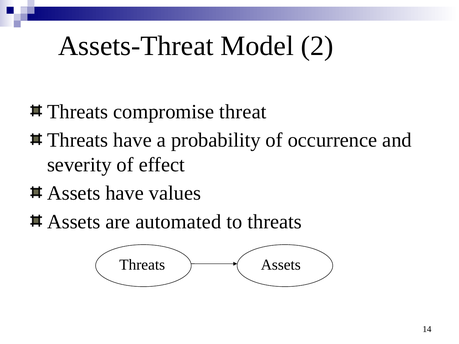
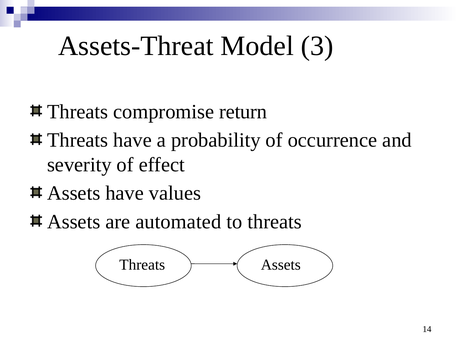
2: 2 -> 3
threat: threat -> return
